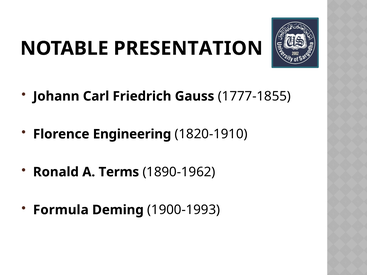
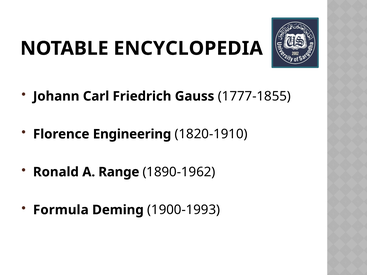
PRESENTATION: PRESENTATION -> ENCYCLOPEDIA
Terms: Terms -> Range
